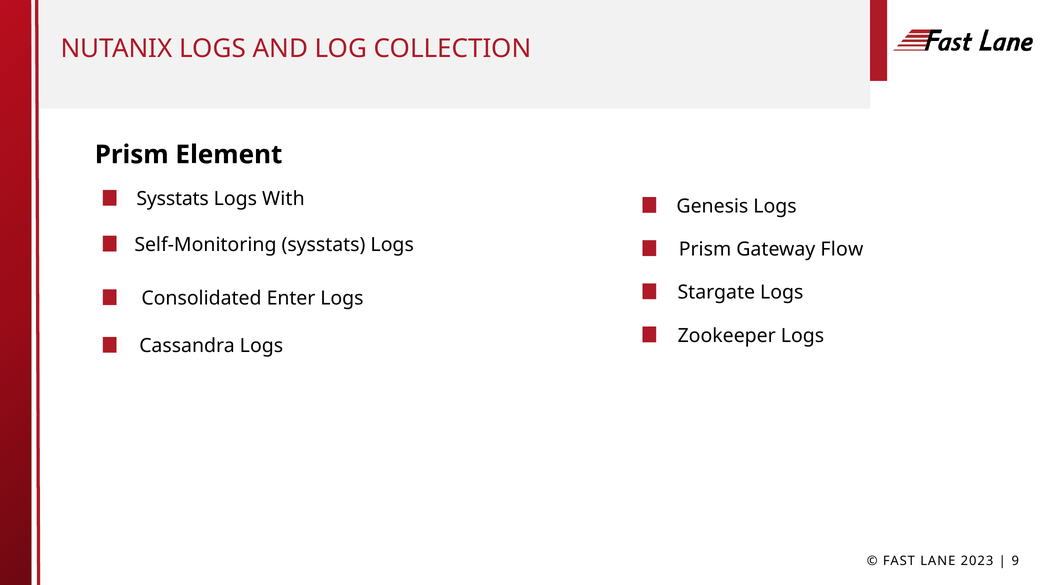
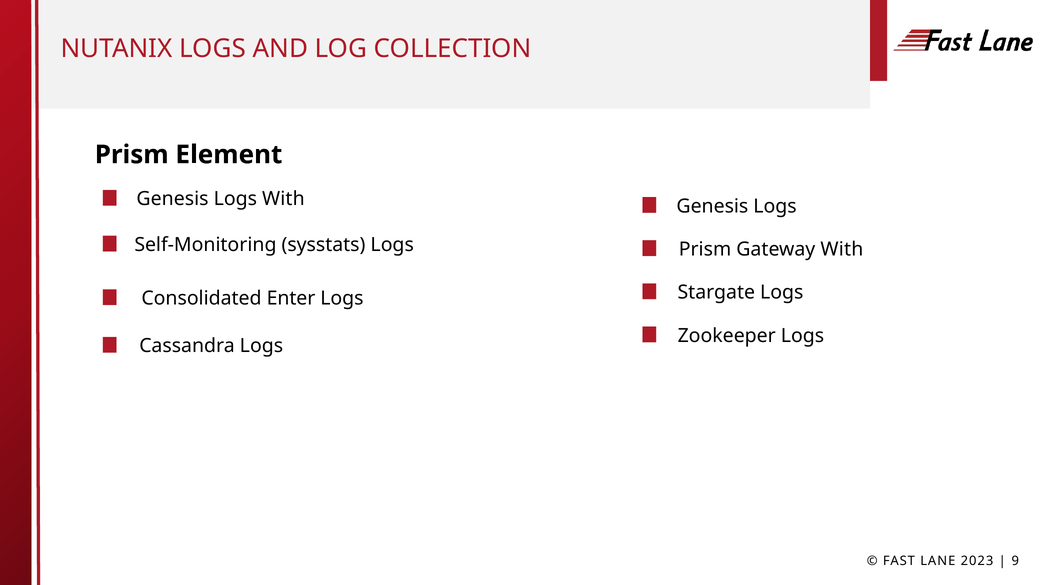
Sysstats at (173, 199): Sysstats -> Genesis
Gateway Flow: Flow -> With
